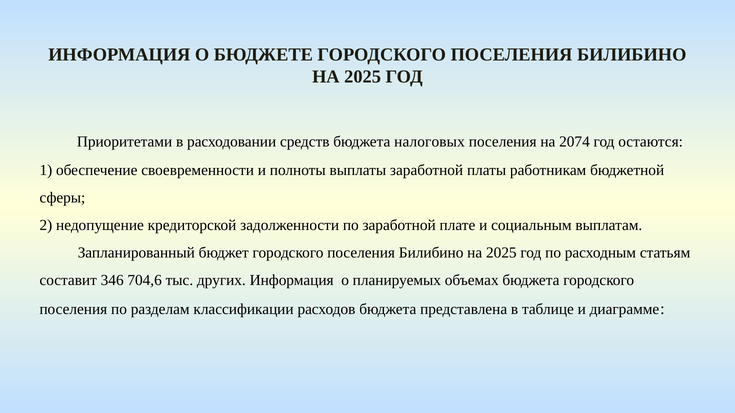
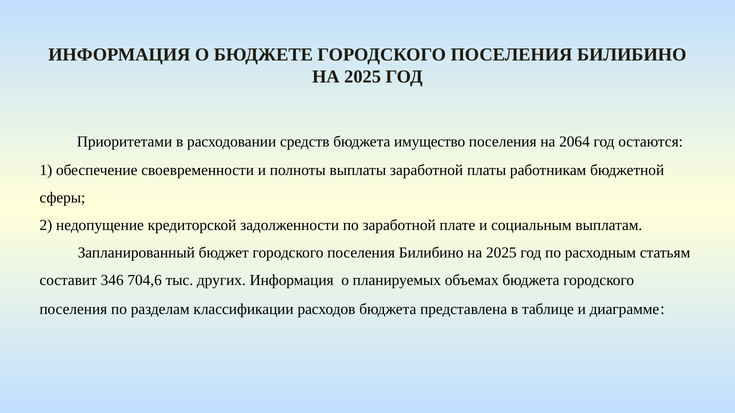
налоговых: налоговых -> имущество
2074: 2074 -> 2064
